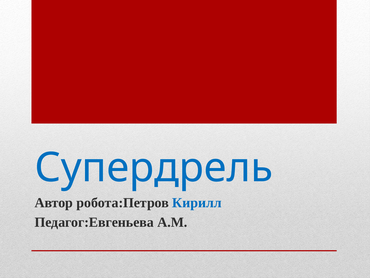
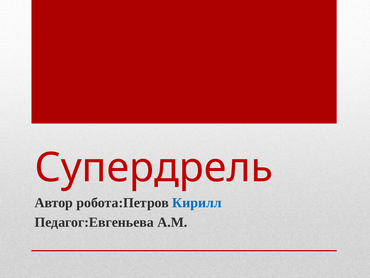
Супердрель colour: blue -> red
